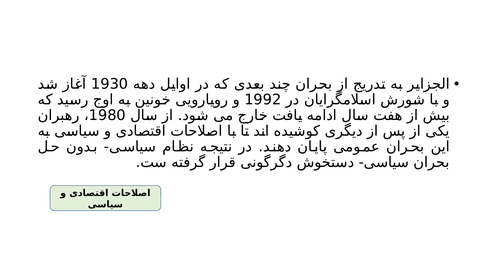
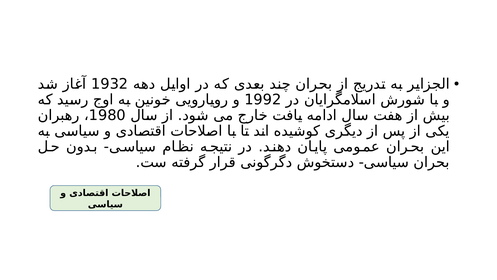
1930: 1930 -> 1932
